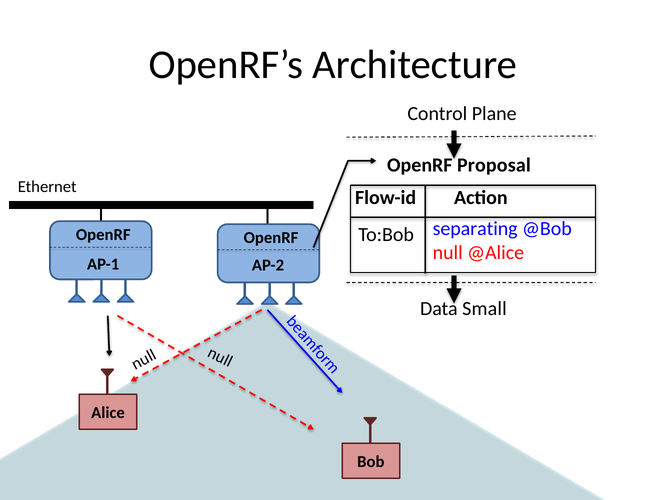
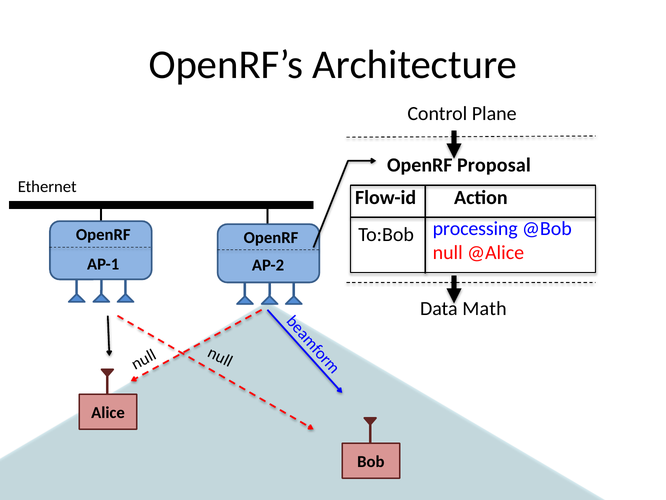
separating: separating -> processing
Small: Small -> Math
